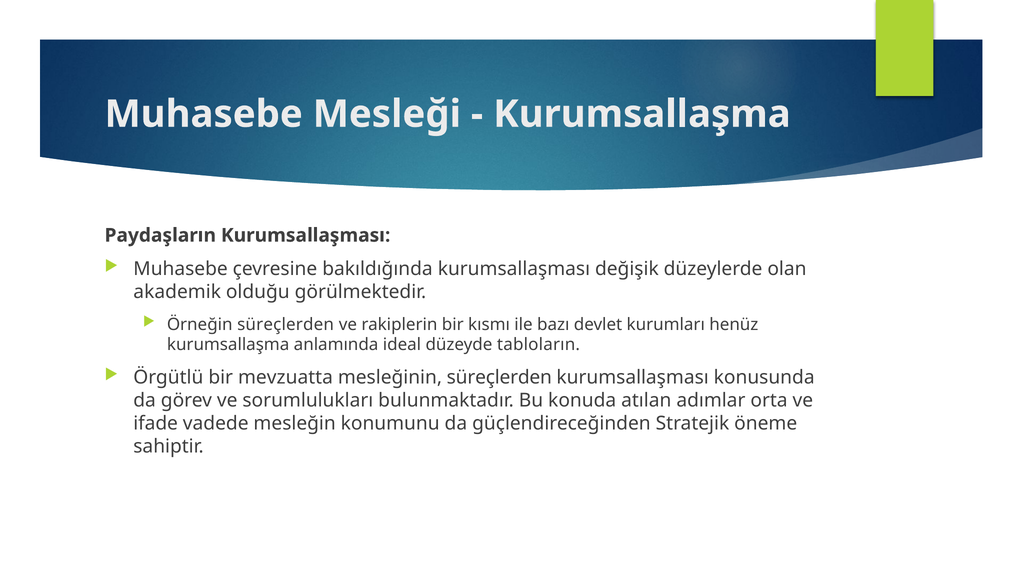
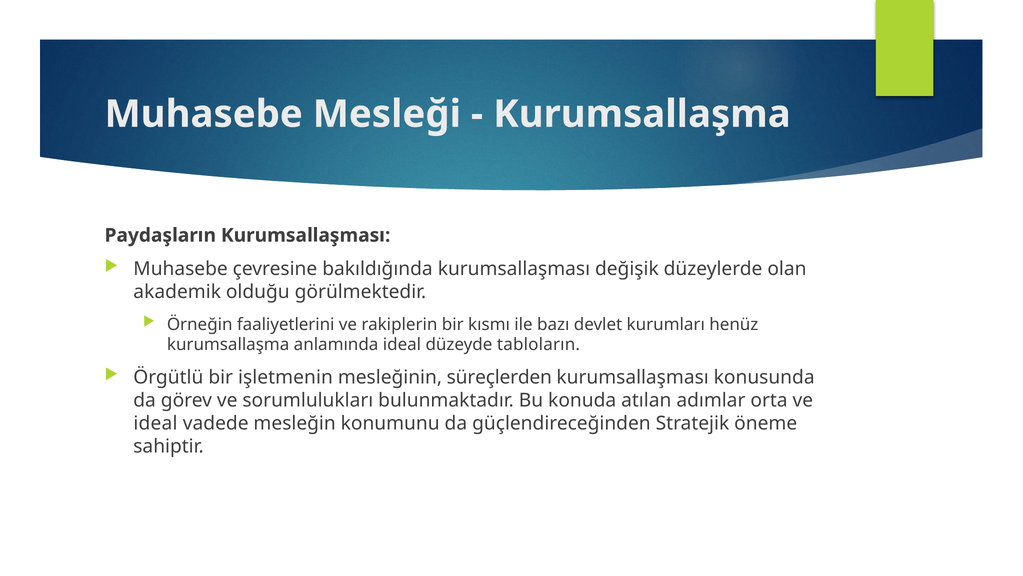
Örneğin süreçlerden: süreçlerden -> faaliyetlerini
mevzuatta: mevzuatta -> işletmenin
ifade at (156, 423): ifade -> ideal
